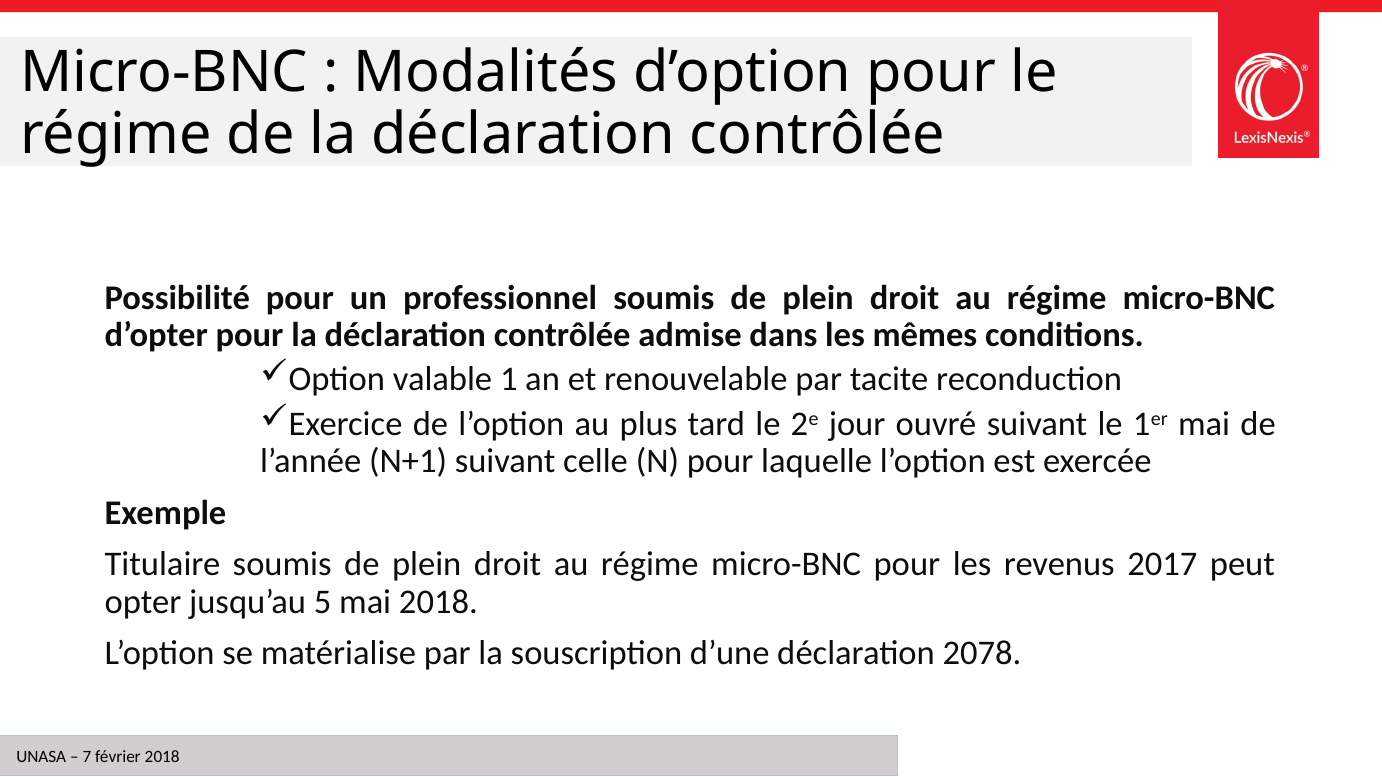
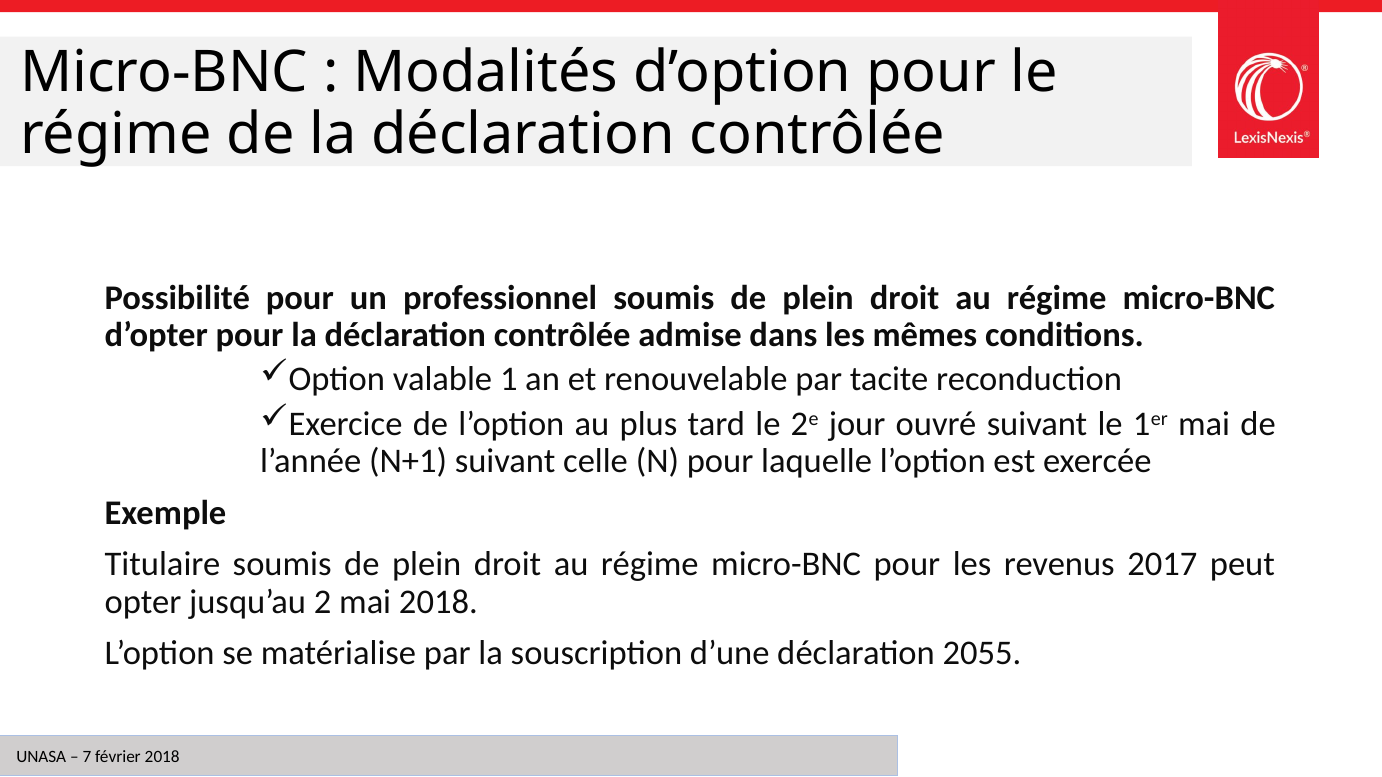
5: 5 -> 2
2078: 2078 -> 2055
